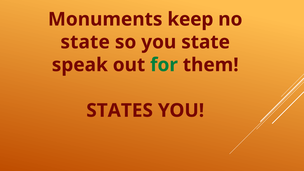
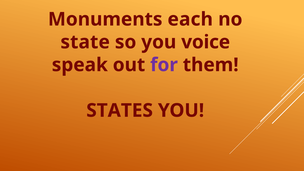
keep: keep -> each
you state: state -> voice
for colour: green -> purple
